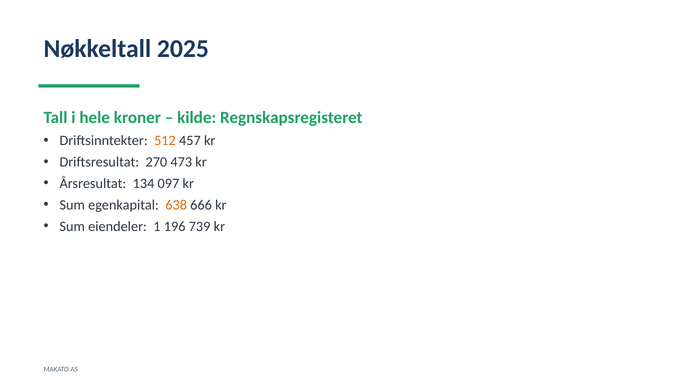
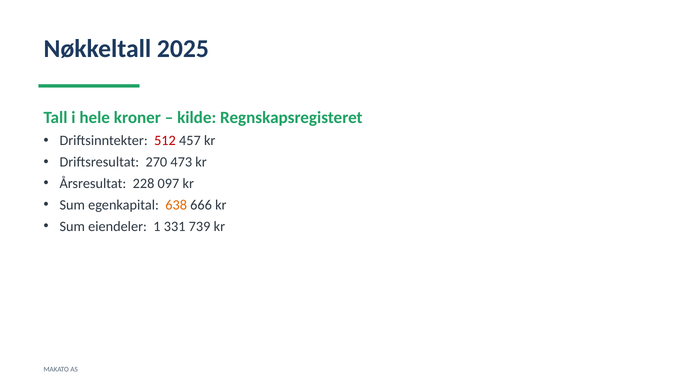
512 colour: orange -> red
134: 134 -> 228
196: 196 -> 331
